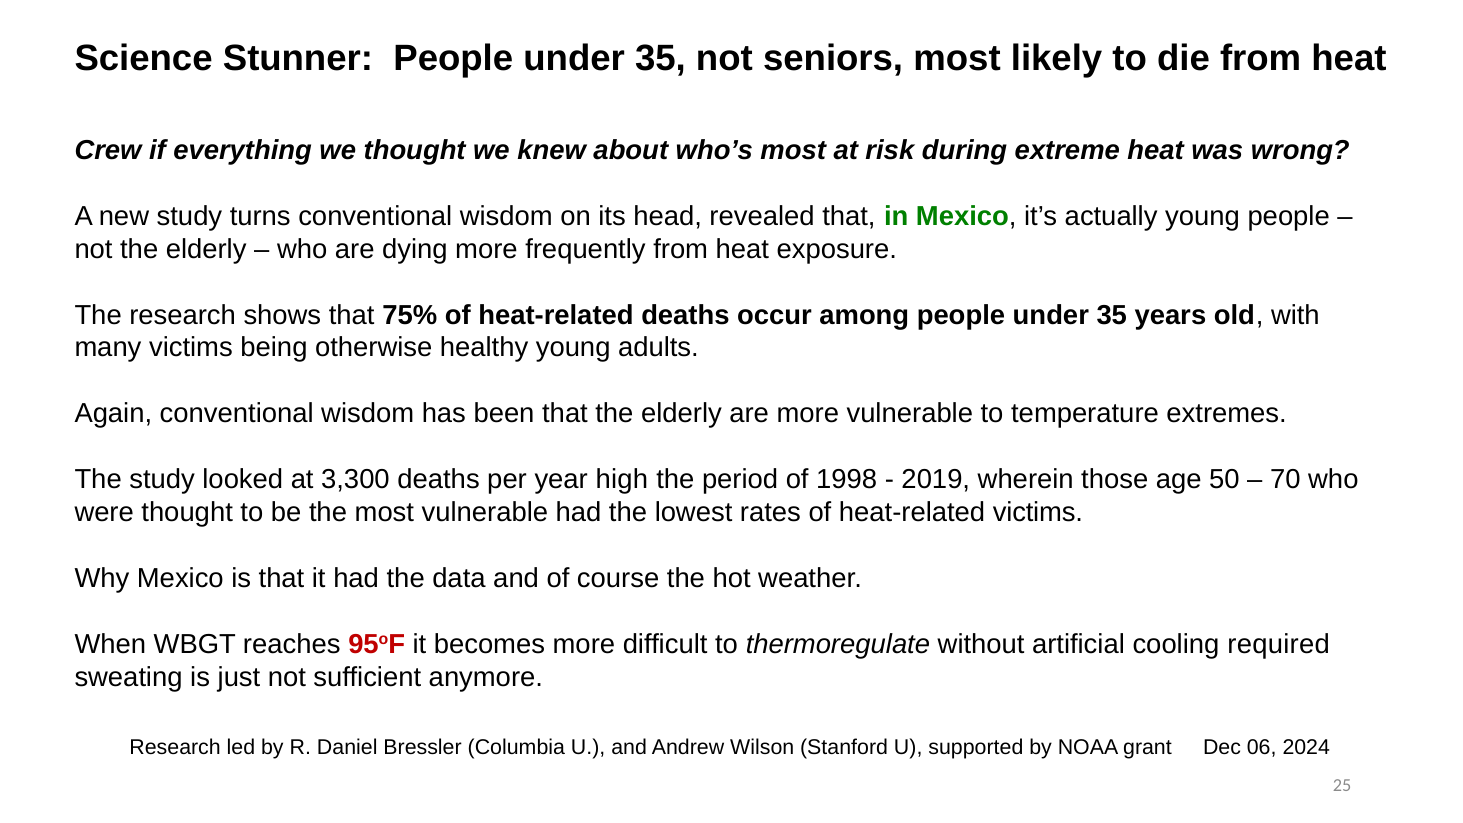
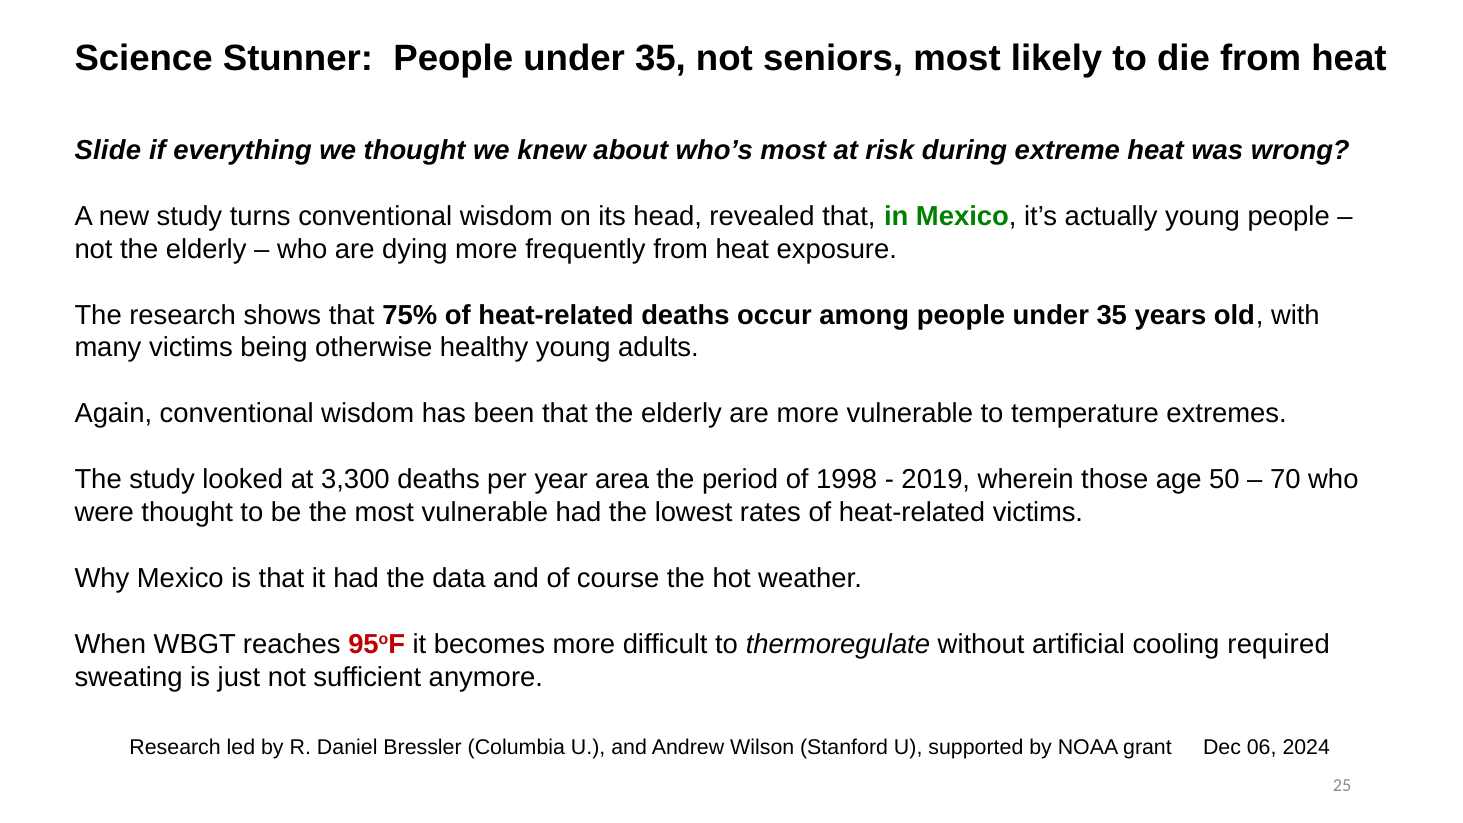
Crew: Crew -> Slide
high: high -> area
